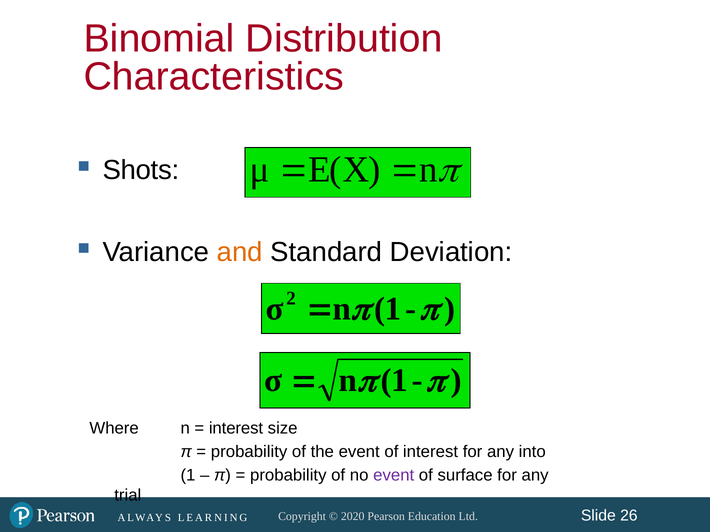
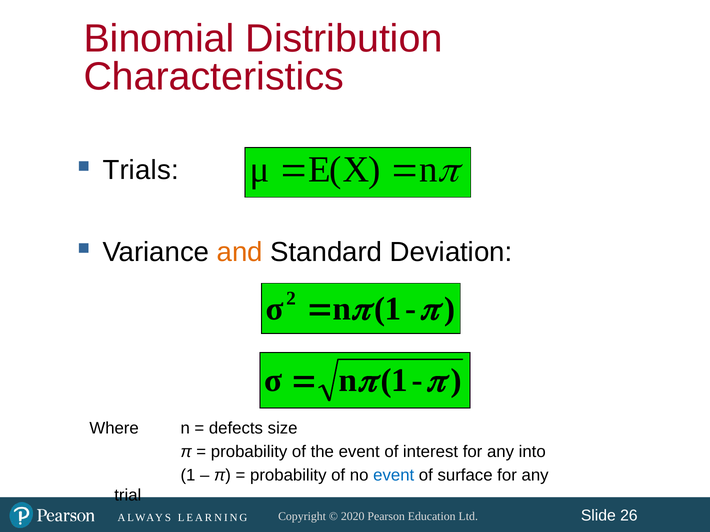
Shots: Shots -> Trials
interest at (236, 429): interest -> defects
event at (394, 476) colour: purple -> blue
